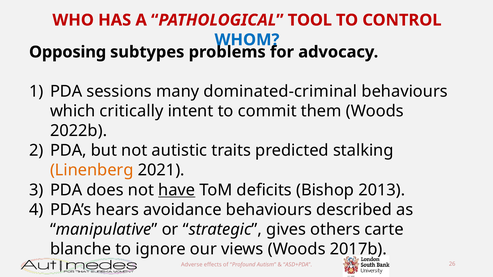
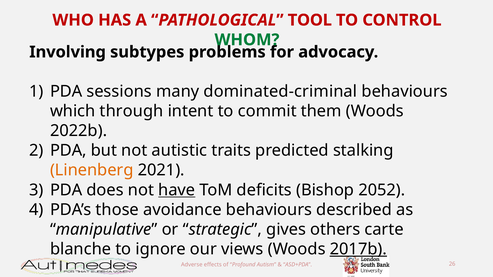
WHOM colour: blue -> green
Opposing: Opposing -> Involving
critically: critically -> through
2013: 2013 -> 2052
hears: hears -> those
2017b underline: none -> present
